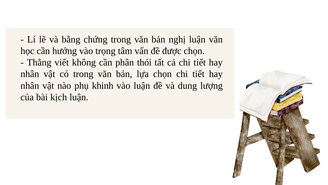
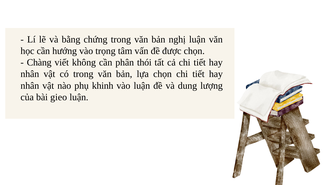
Thằng: Thằng -> Chàng
kịch: kịch -> gieo
